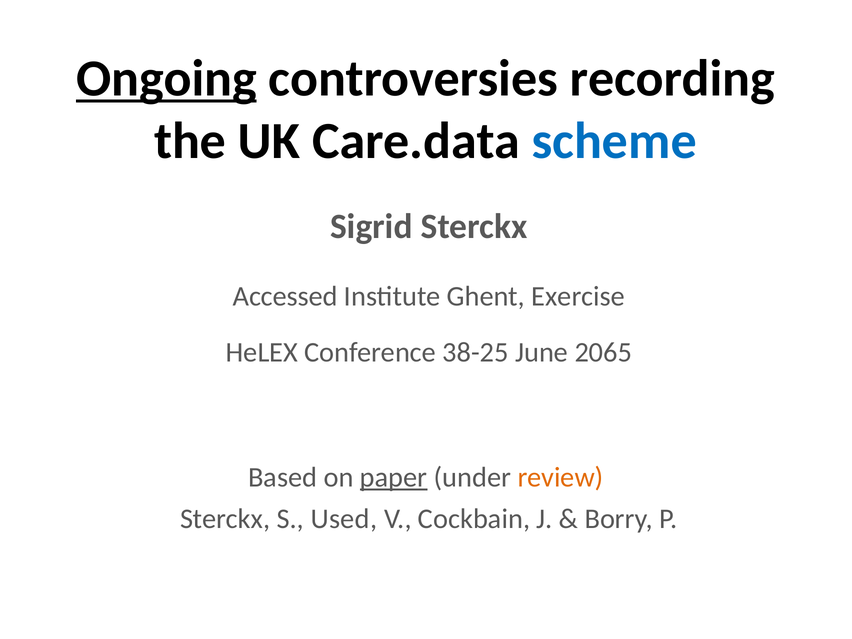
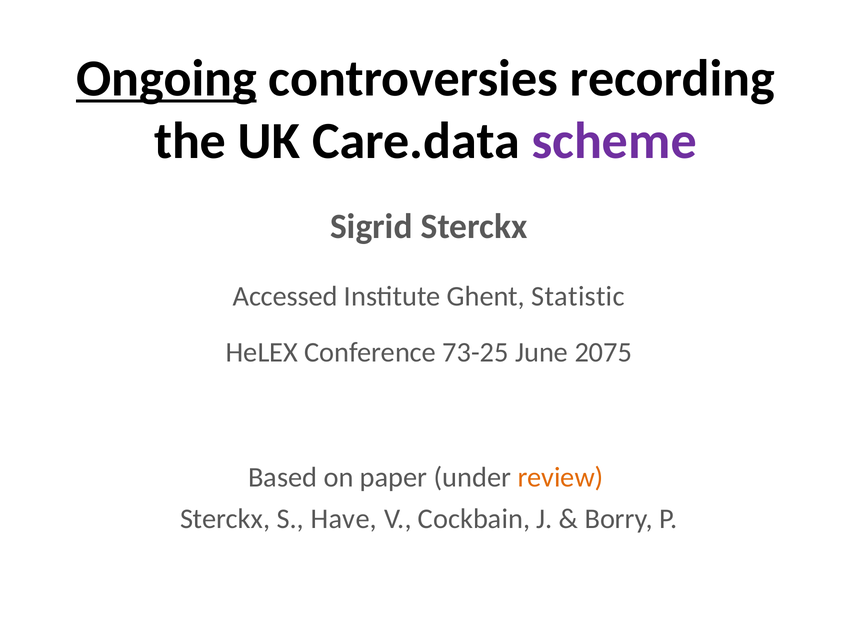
scheme colour: blue -> purple
Exercise: Exercise -> Statistic
38-25: 38-25 -> 73-25
2065: 2065 -> 2075
paper underline: present -> none
Used: Used -> Have
